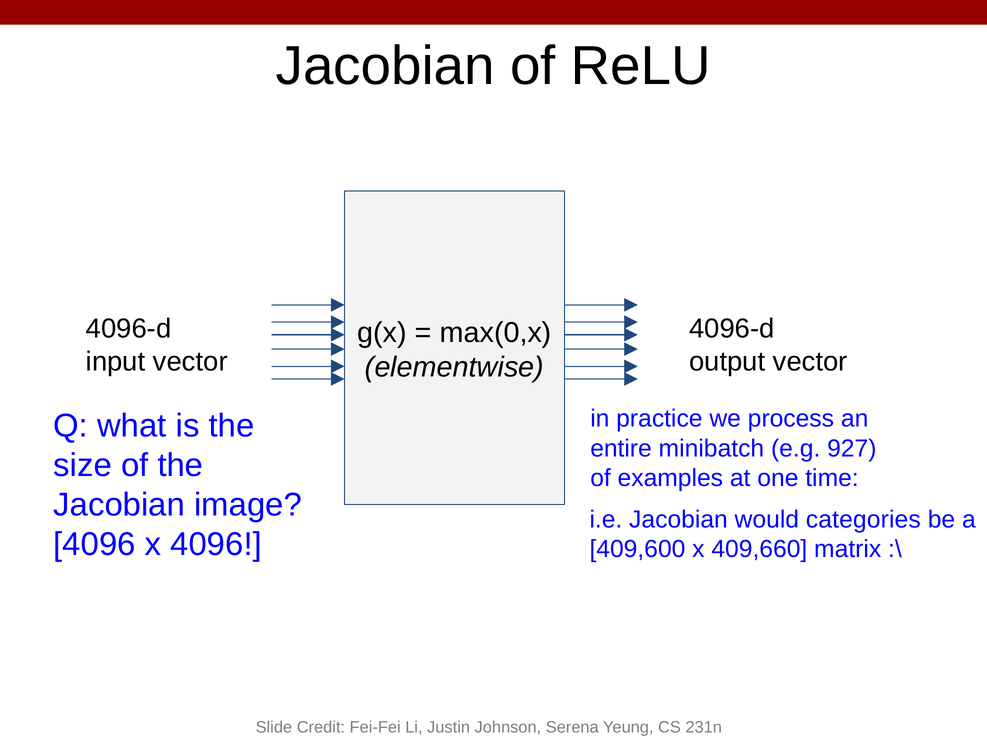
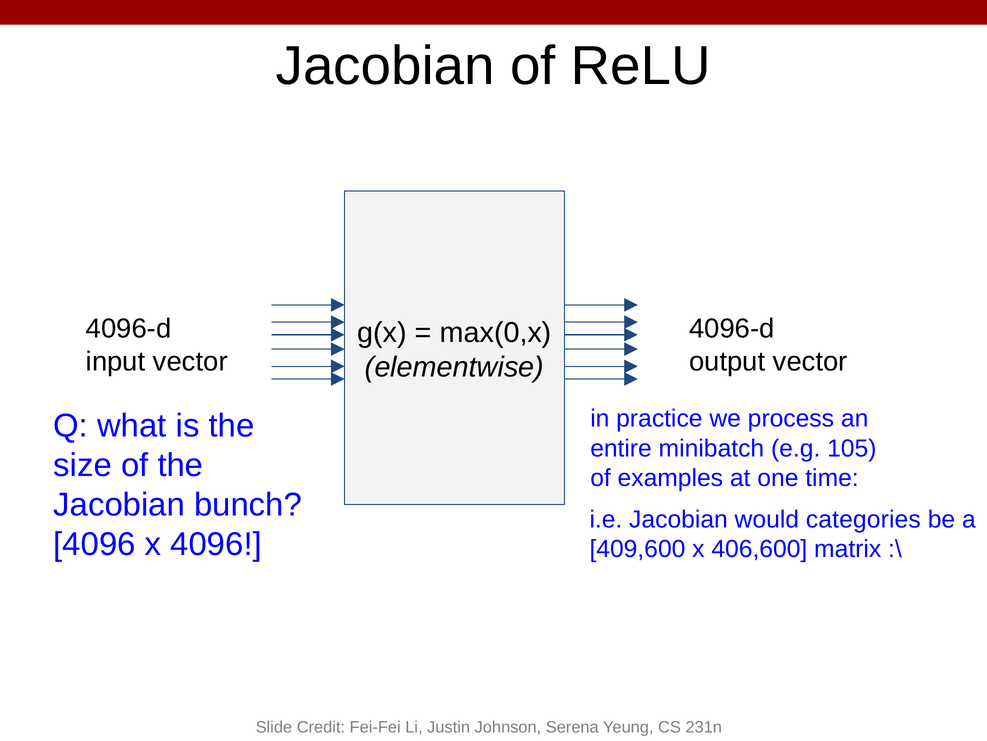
927: 927 -> 105
image: image -> bunch
409,660: 409,660 -> 406,600
